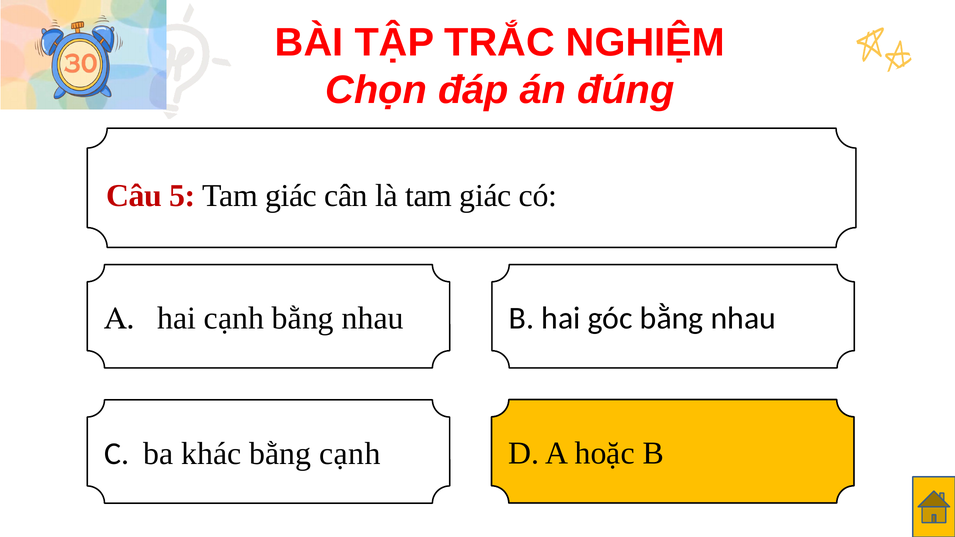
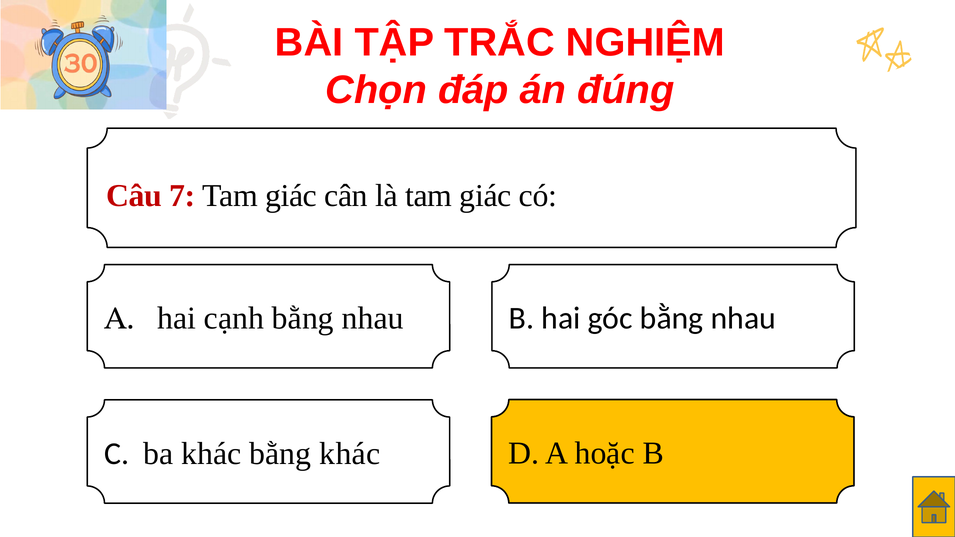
5: 5 -> 7
bằng cạnh: cạnh -> khác
